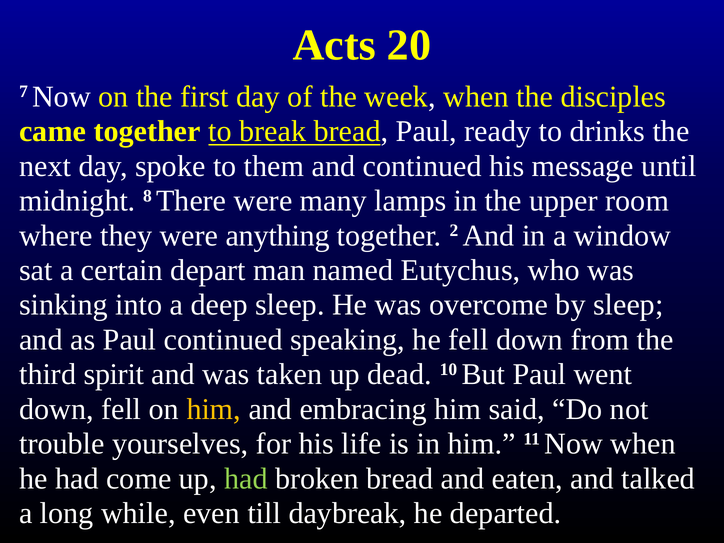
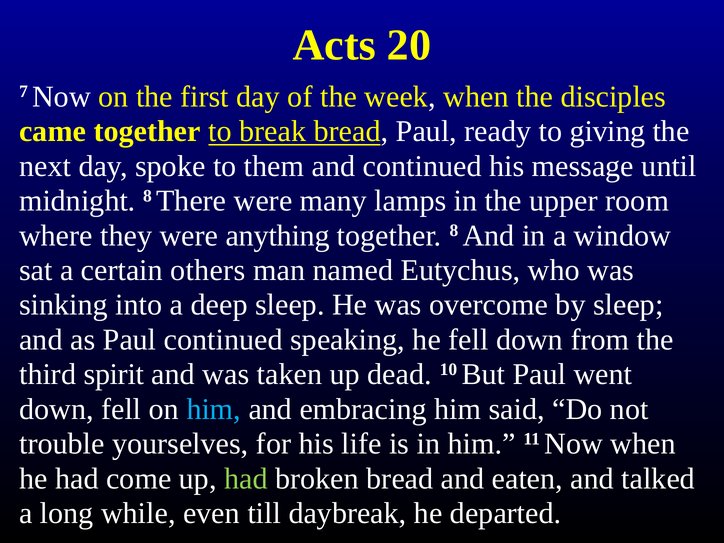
drinks: drinks -> giving
together 2: 2 -> 8
depart: depart -> others
him at (214, 409) colour: yellow -> light blue
